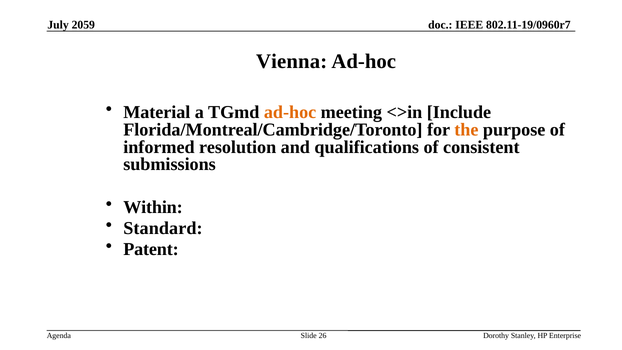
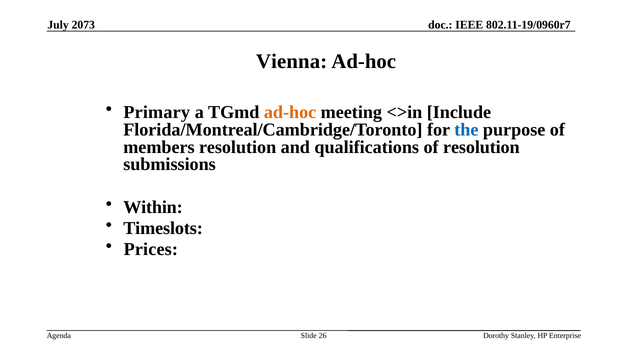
2059: 2059 -> 2073
Material: Material -> Primary
the colour: orange -> blue
informed: informed -> members
of consistent: consistent -> resolution
Standard: Standard -> Timeslots
Patent: Patent -> Prices
